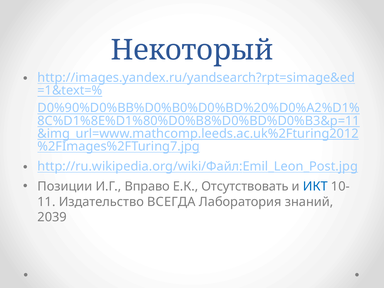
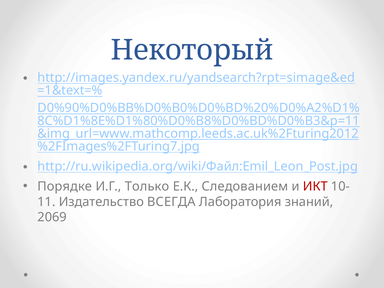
Позиции: Позиции -> Порядке
Вправо: Вправо -> Только
Отсутствовать: Отсутствовать -> Следованием
ИКТ colour: blue -> red
2039: 2039 -> 2069
